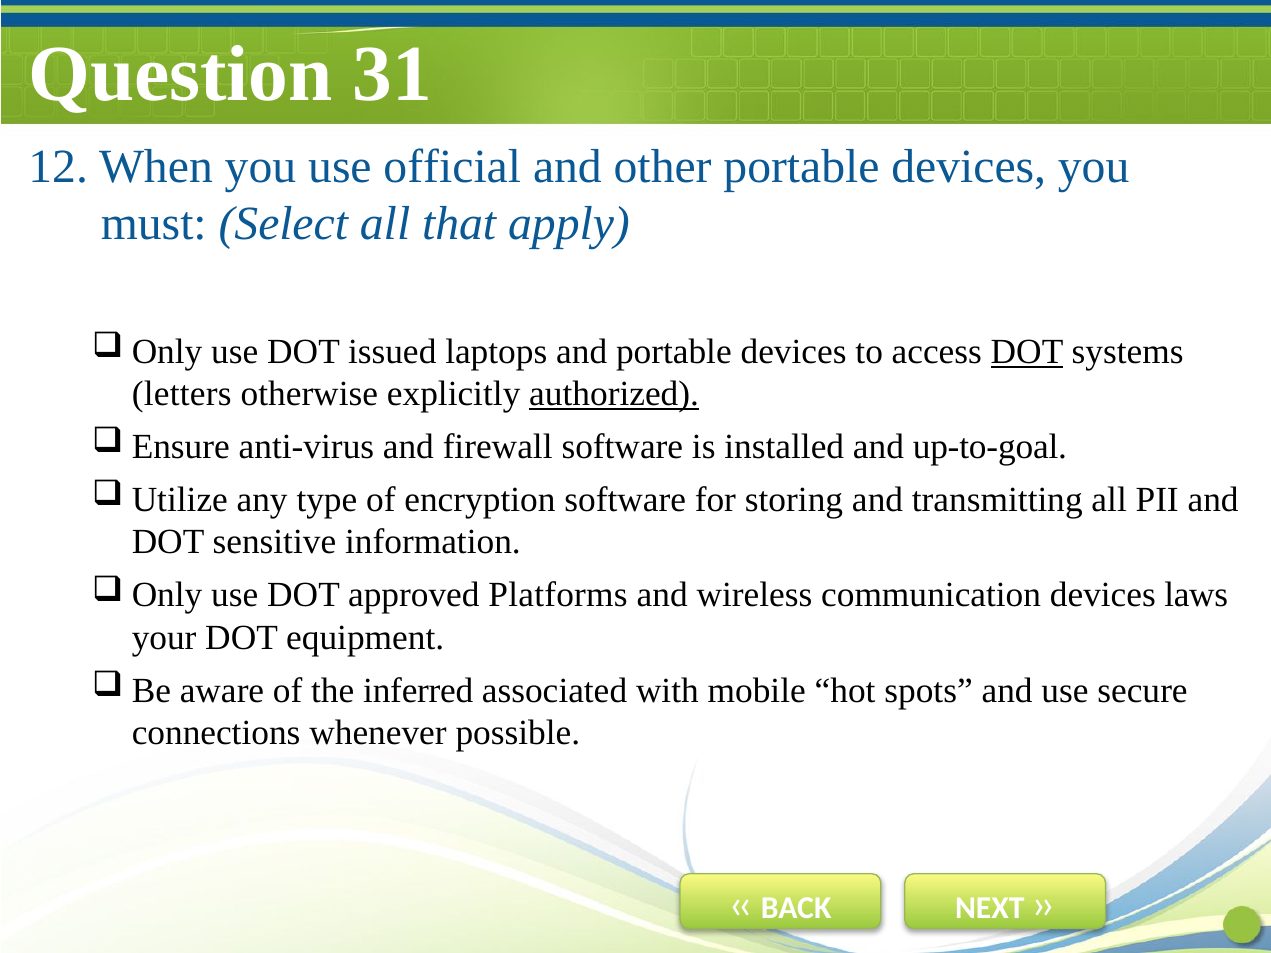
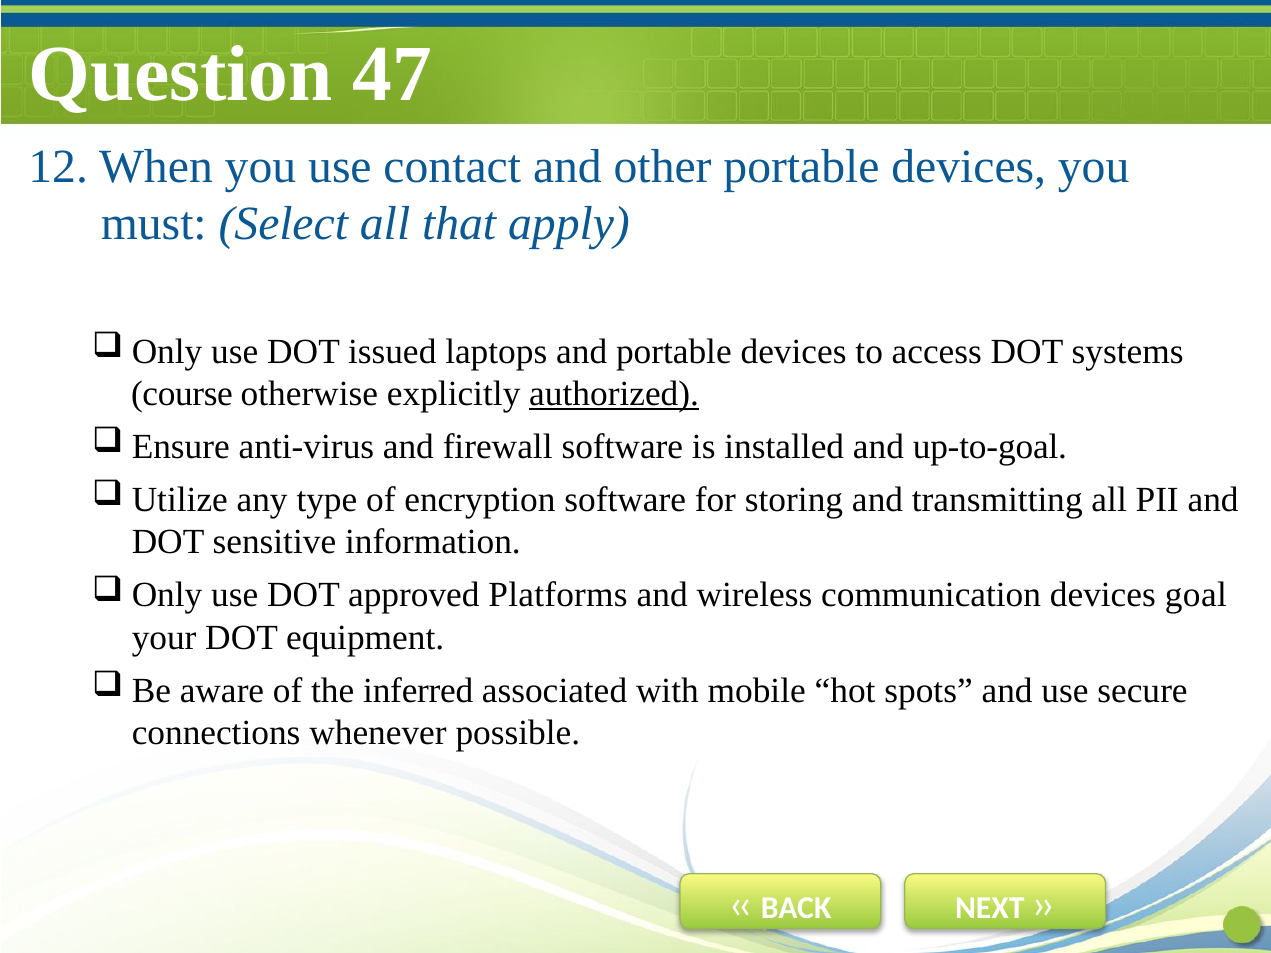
31: 31 -> 47
official: official -> contact
DOT at (1027, 352) underline: present -> none
letters: letters -> course
laws: laws -> goal
